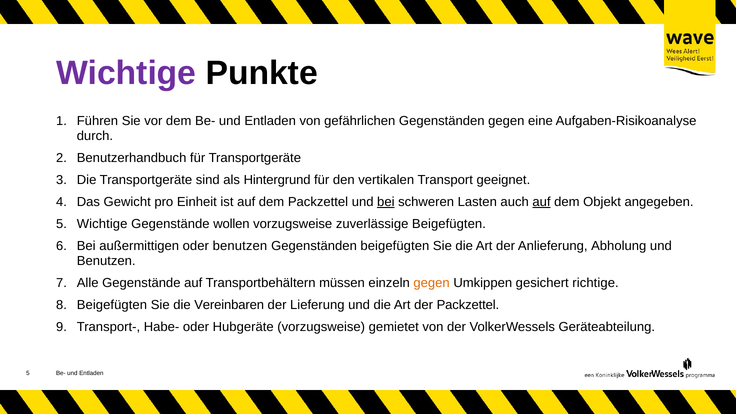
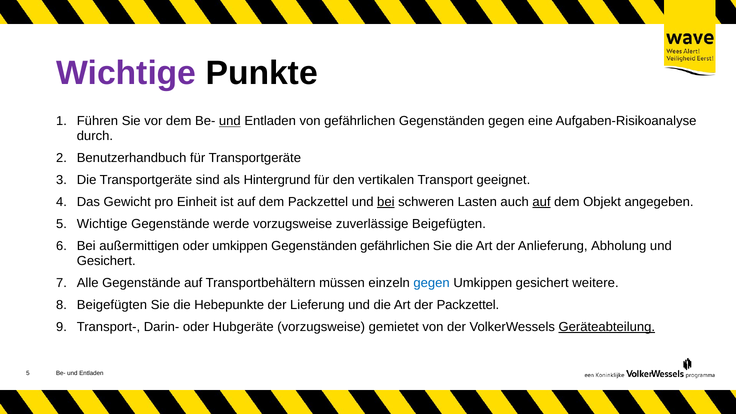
und at (230, 121) underline: none -> present
wollen: wollen -> werde
oder benutzen: benutzen -> umkippen
Gegenständen beigefügten: beigefügten -> gefährlichen
Benutzen at (106, 261): Benutzen -> Gesichert
gegen at (432, 283) colour: orange -> blue
richtige: richtige -> weitere
Vereinbaren: Vereinbaren -> Hebepunkte
Habe-: Habe- -> Darin-
Geräteabteilung underline: none -> present
